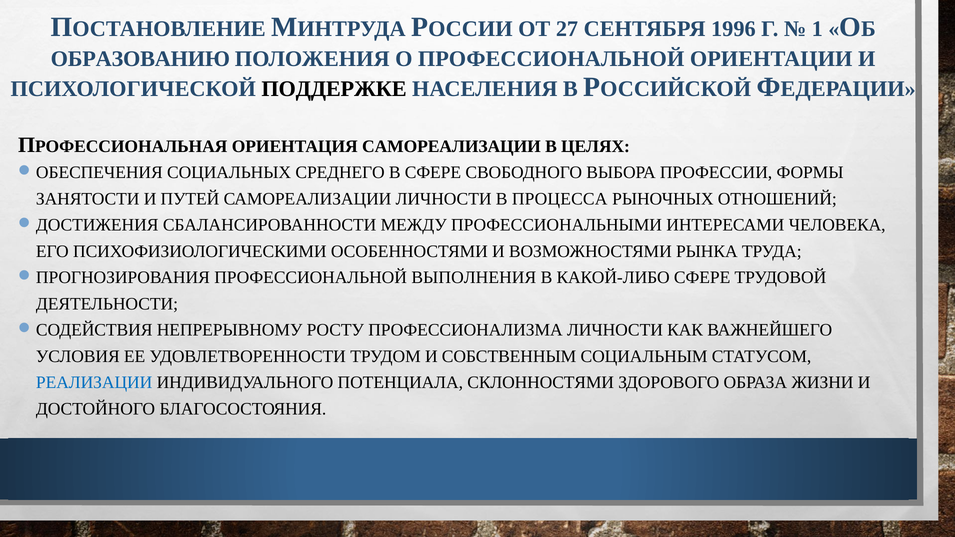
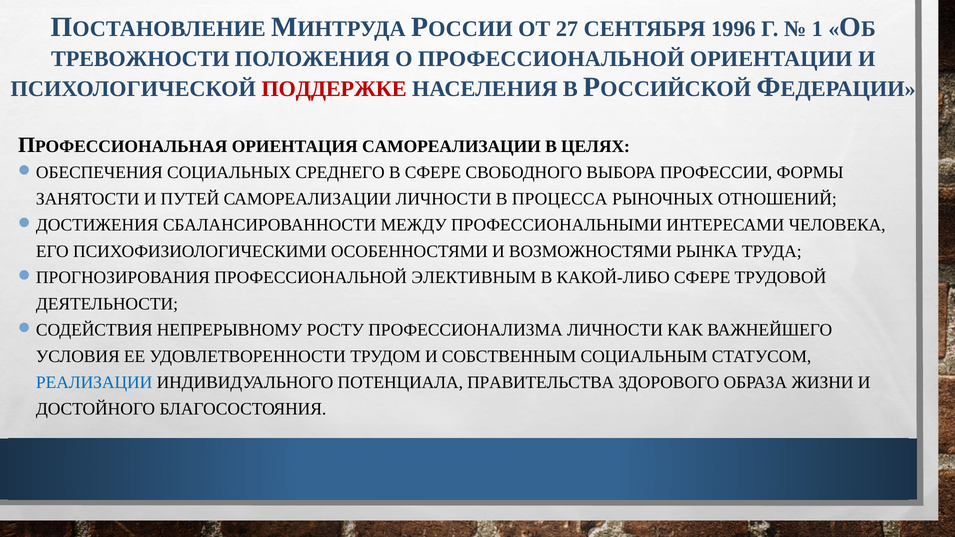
ОБРАЗОВАНИЮ: ОБРАЗОВАНИЮ -> ТРЕВОЖНОСТИ
ПОДДЕРЖКЕ colour: black -> red
ВЫПОЛНЕНИЯ: ВЫПОЛНЕНИЯ -> ЭЛЕКТИВНЫМ
СКЛОННОСТЯМИ: СКЛОННОСТЯМИ -> ПРАВИТЕЛЬСТВА
